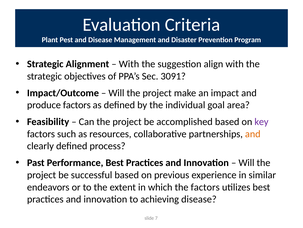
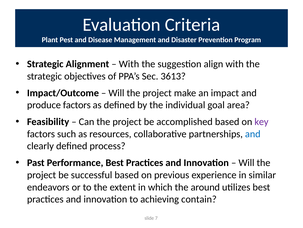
3091: 3091 -> 3613
and at (253, 134) colour: orange -> blue
the factors: factors -> around
achieving disease: disease -> contain
